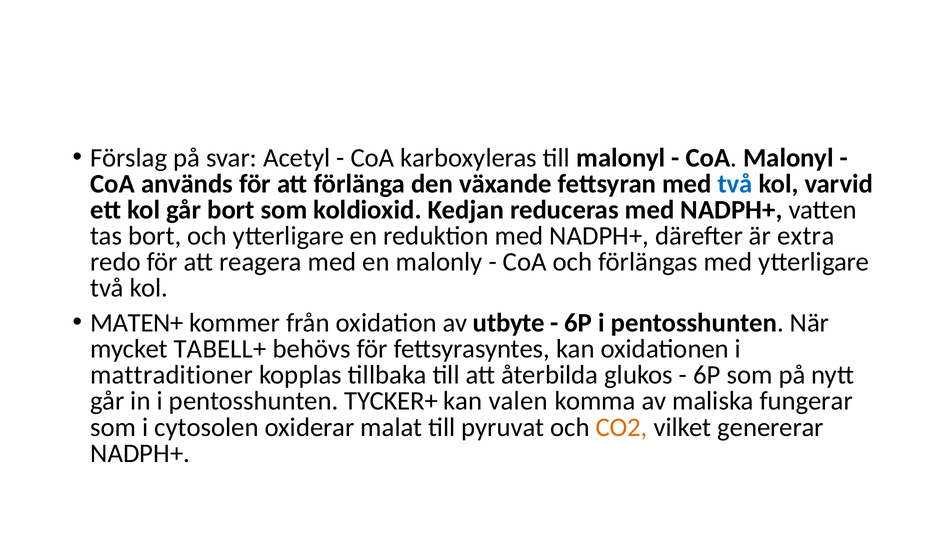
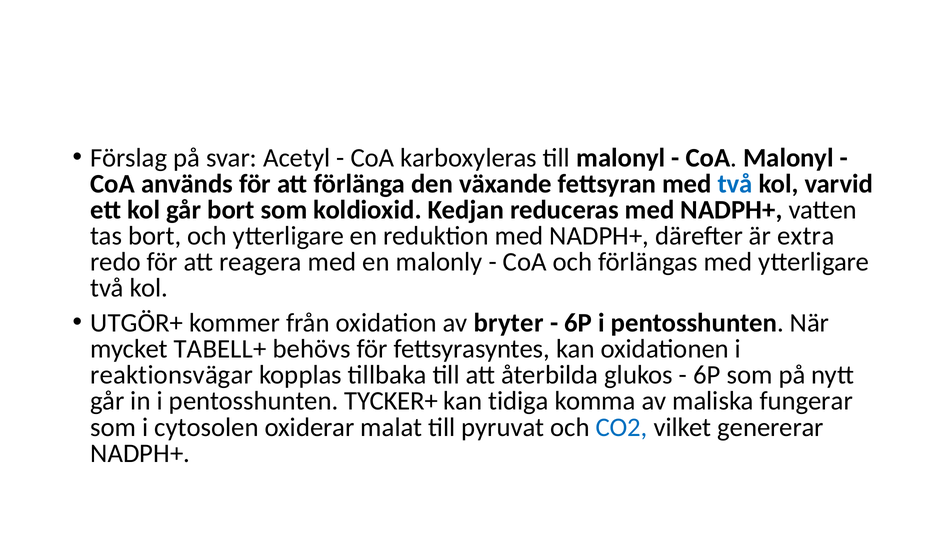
MATEN+: MATEN+ -> UTGÖR+
utbyte: utbyte -> bryter
mattraditioner: mattraditioner -> reaktionsvägar
valen: valen -> tidiga
CO2 colour: orange -> blue
